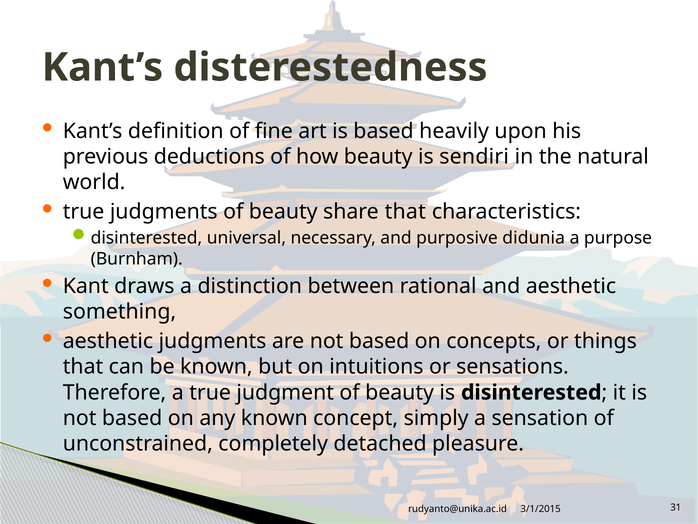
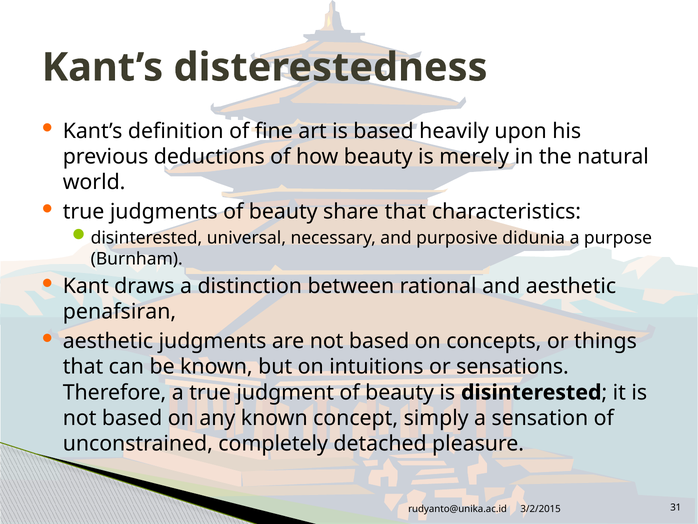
sendiri: sendiri -> merely
something: something -> penafsiran
3/1/2015: 3/1/2015 -> 3/2/2015
